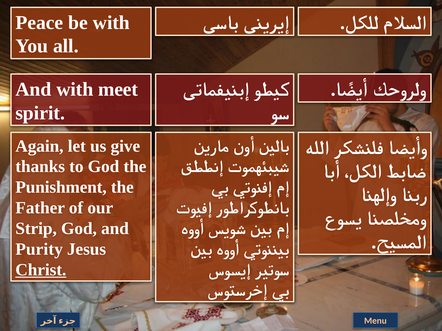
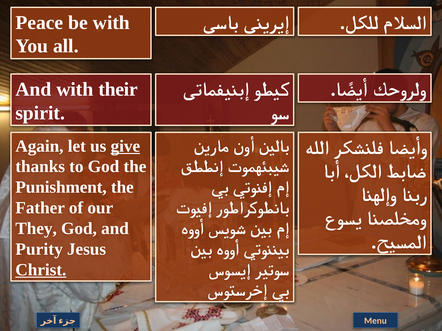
meet: meet -> their
give underline: none -> present
Strip: Strip -> They
